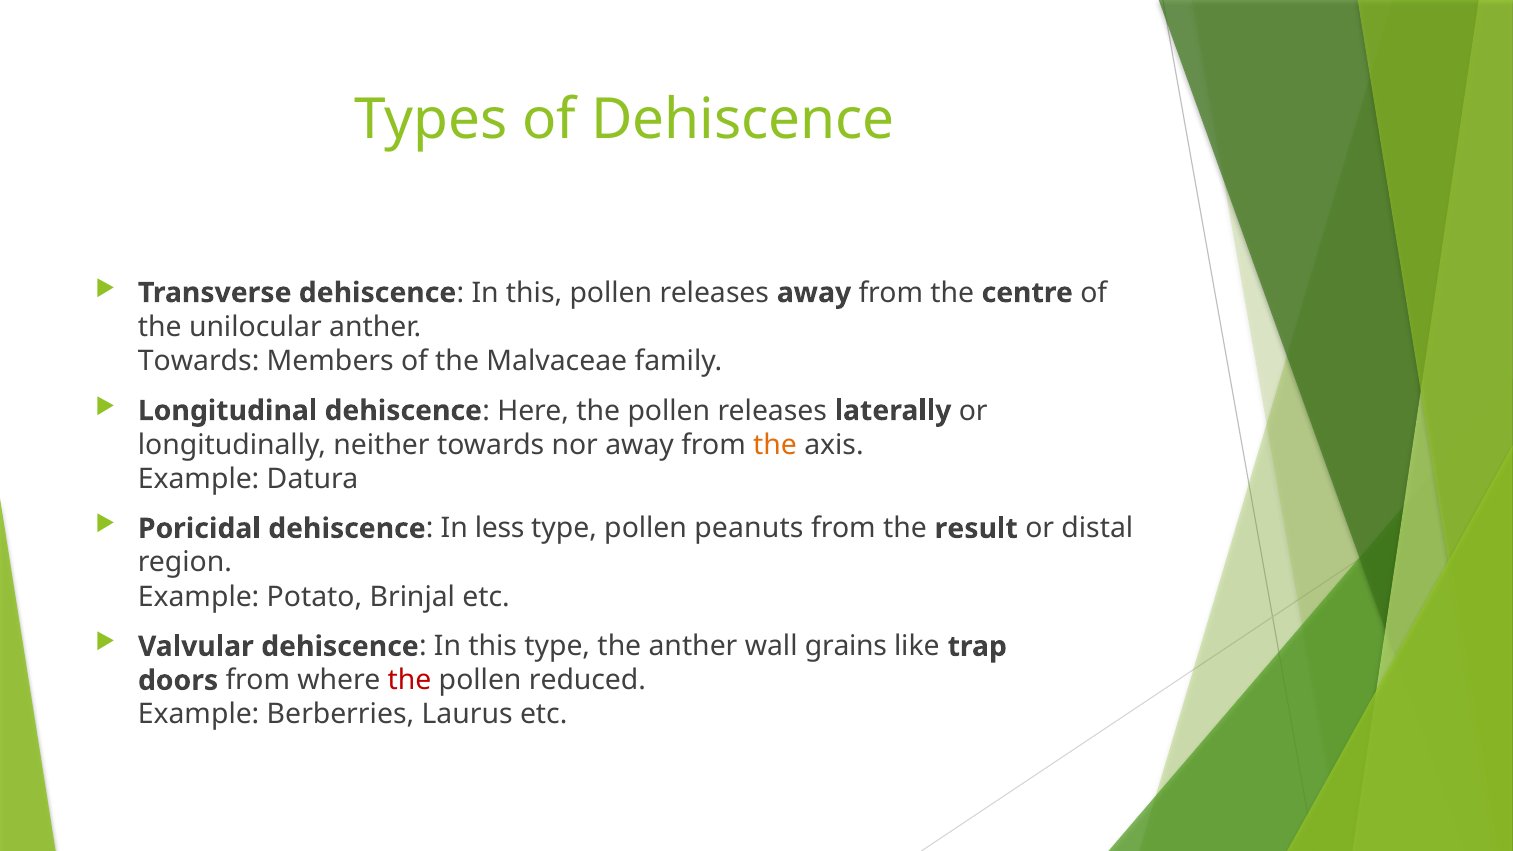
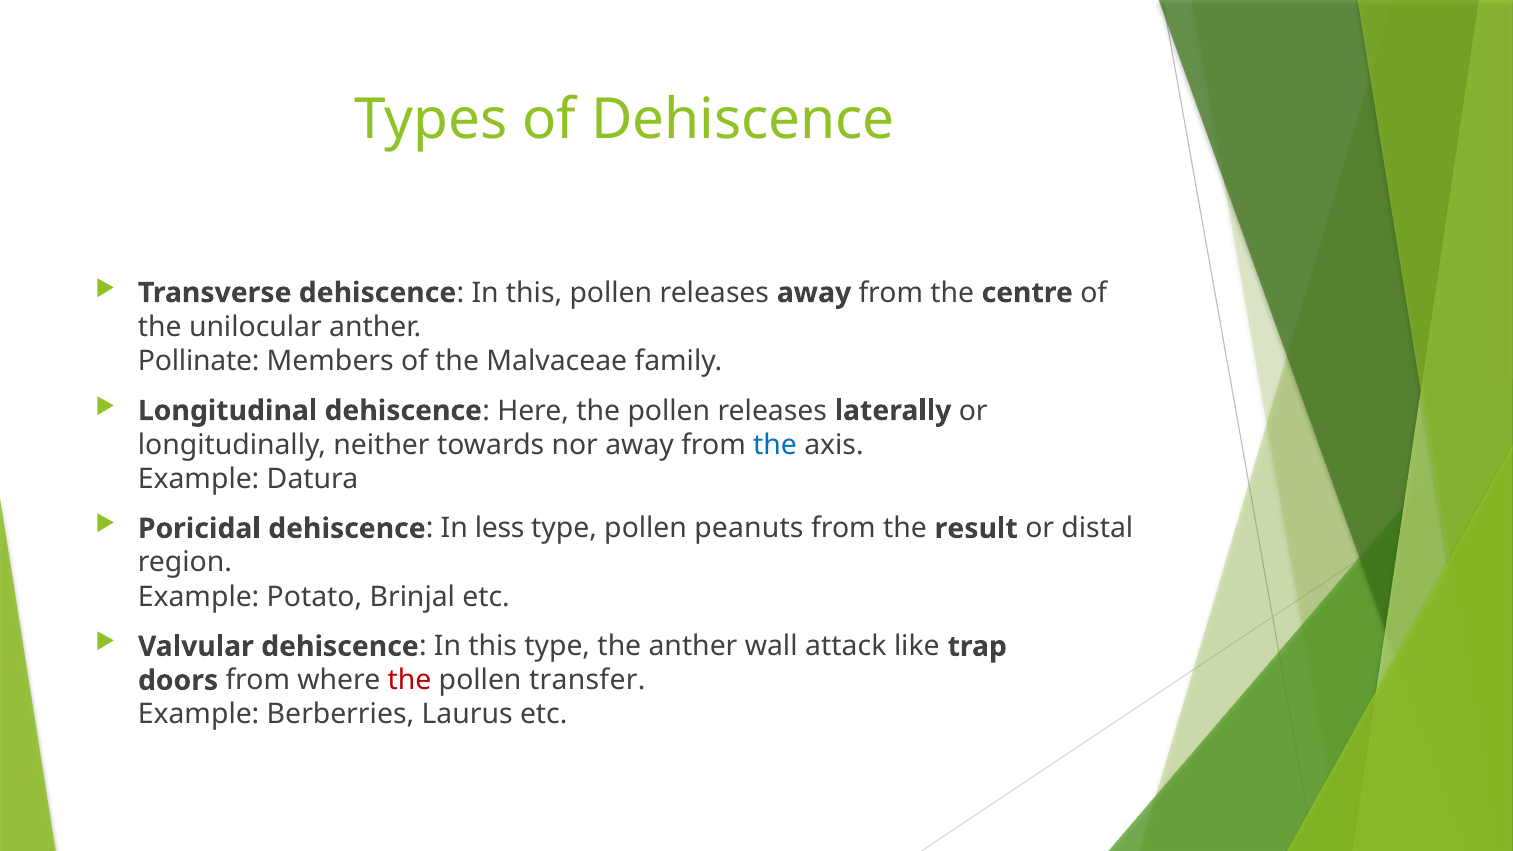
Towards at (199, 361): Towards -> Pollinate
the at (775, 445) colour: orange -> blue
grains: grains -> attack
reduced: reduced -> transfer
